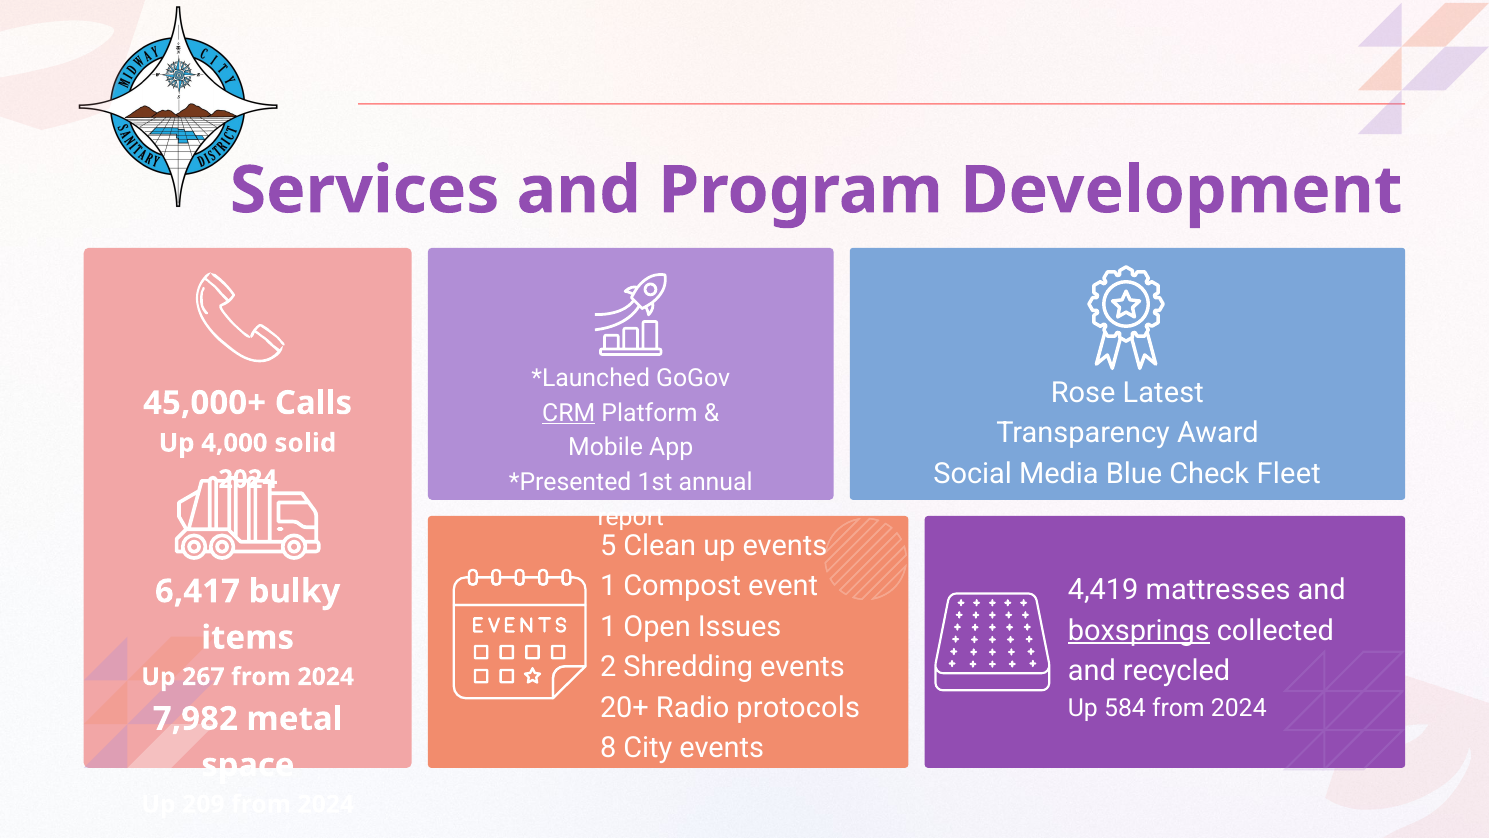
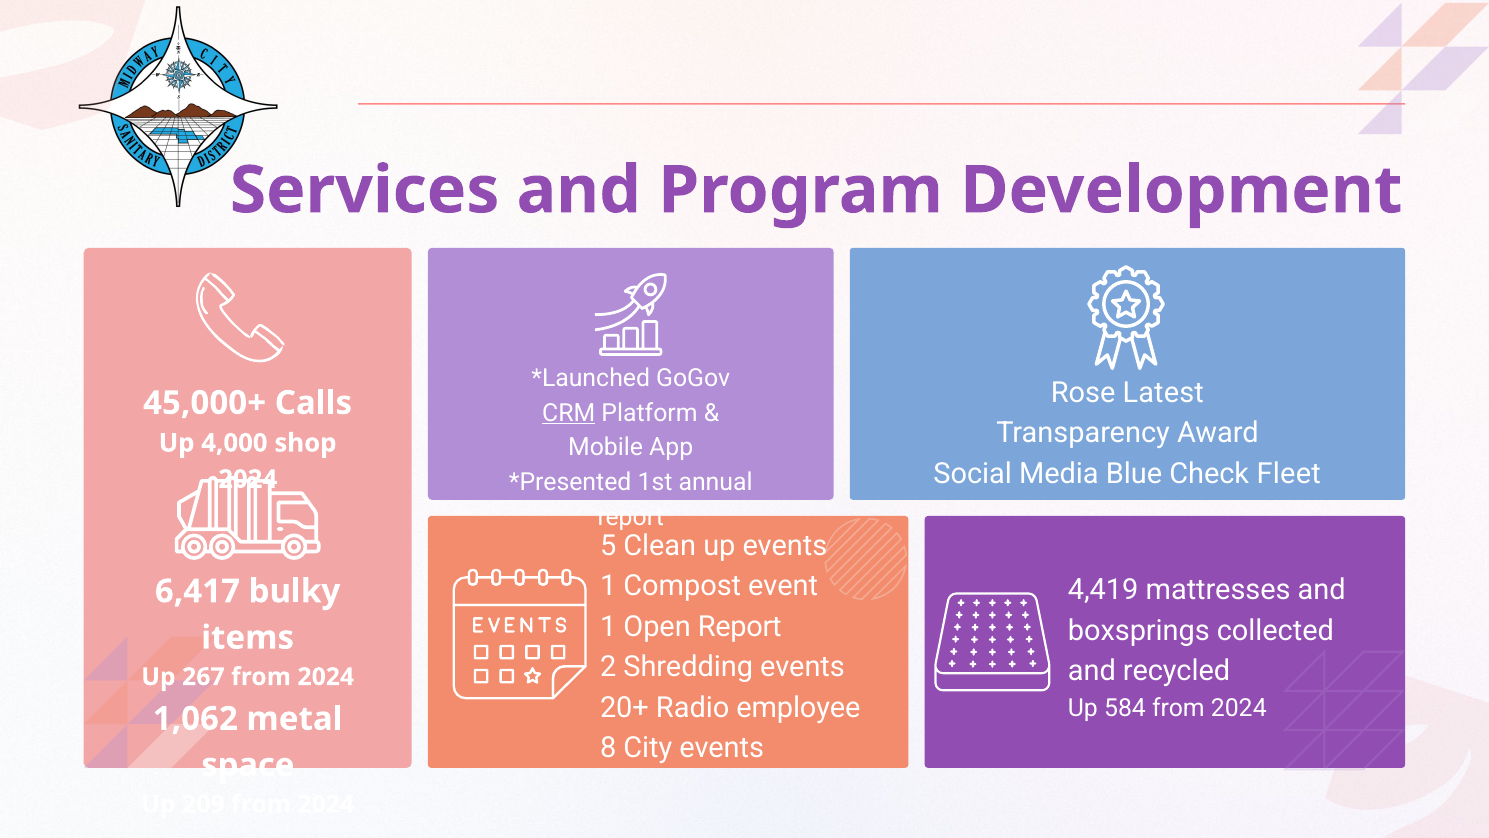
solid: solid -> shop
Open Issues: Issues -> Report
boxsprings underline: present -> none
protocols: protocols -> employee
7,982: 7,982 -> 1,062
